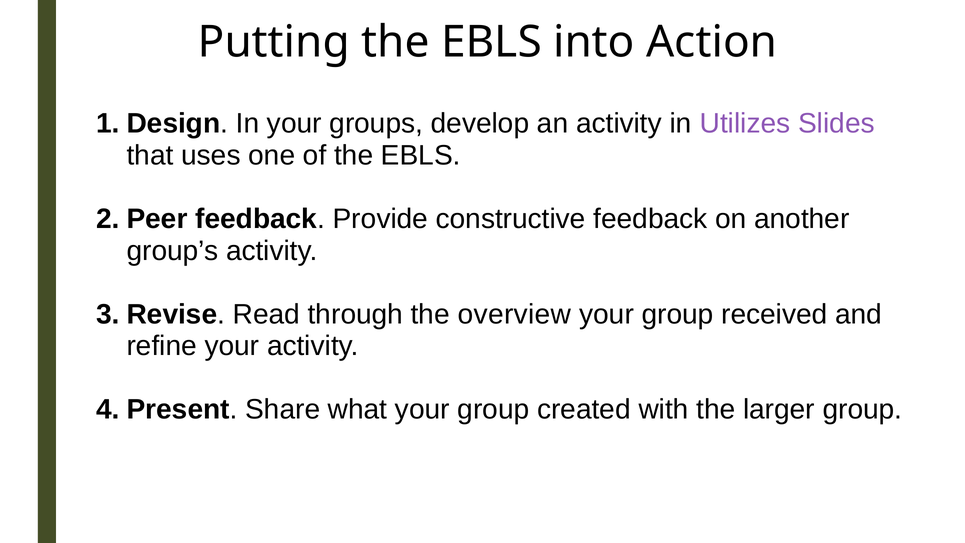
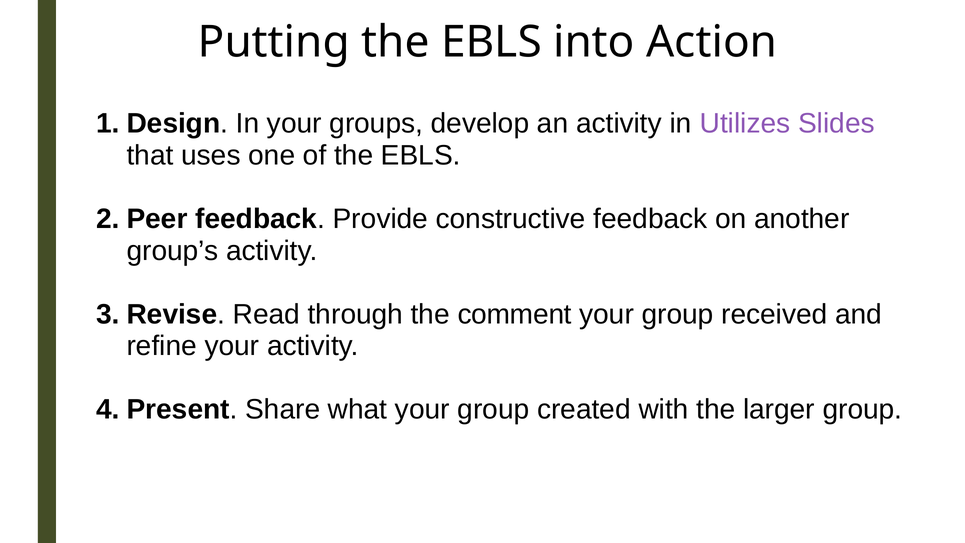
overview: overview -> comment
